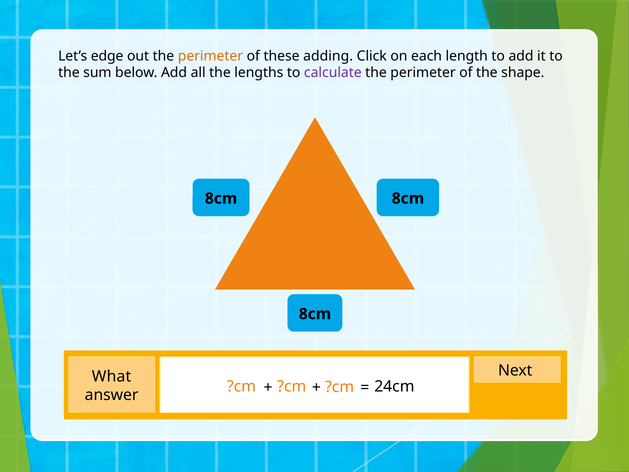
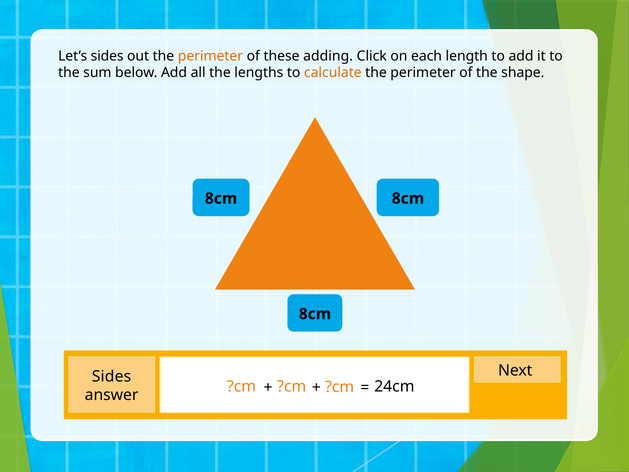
Let’s edge: edge -> sides
calculate colour: purple -> orange
What at (112, 376): What -> Sides
